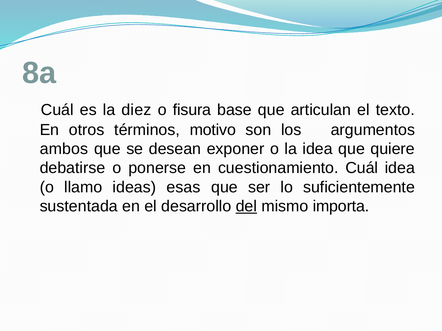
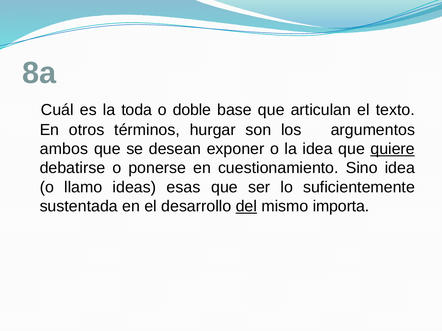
diez: diez -> toda
fisura: fisura -> doble
motivo: motivo -> hurgar
quiere underline: none -> present
cuestionamiento Cuál: Cuál -> Sino
